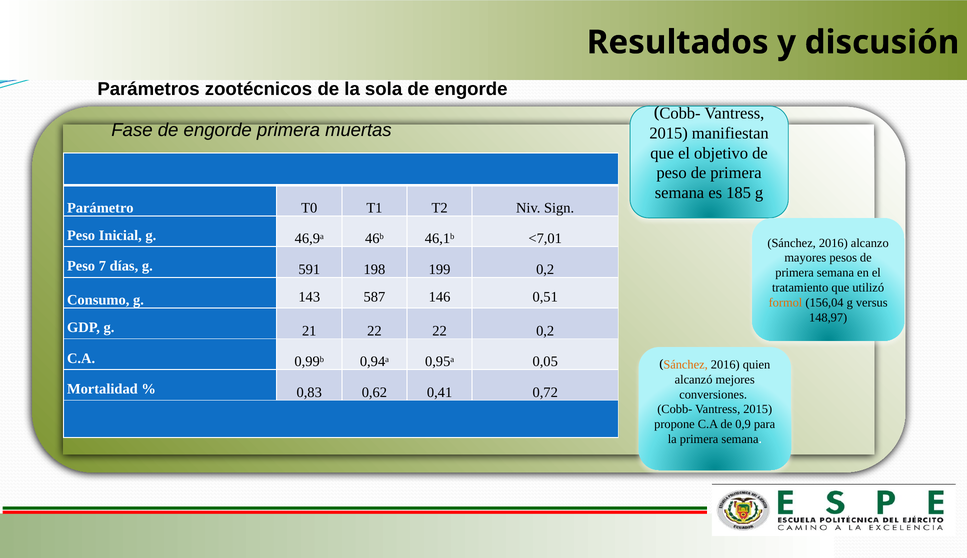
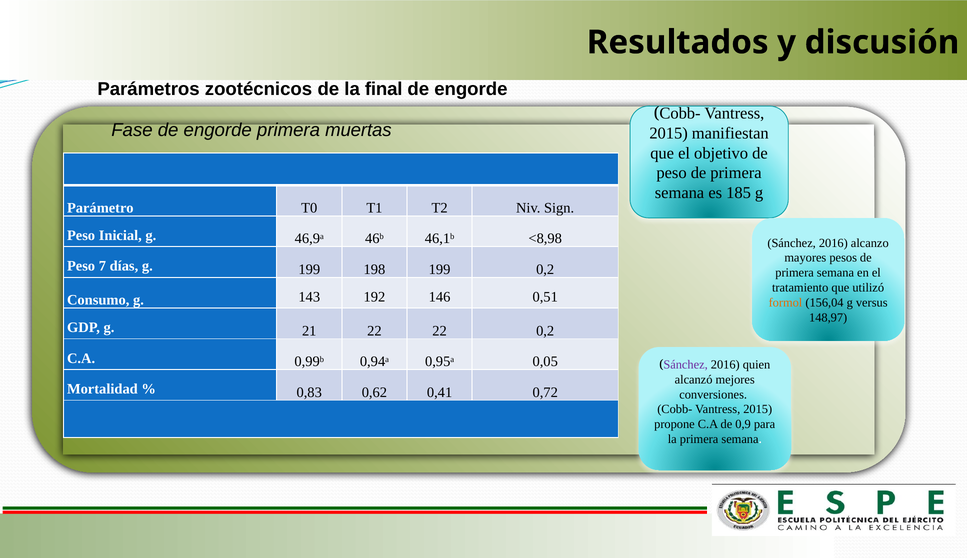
sola: sola -> final
<7,01: <7,01 -> <8,98
g 591: 591 -> 199
587: 587 -> 192
Sánchez at (686, 365) colour: orange -> purple
